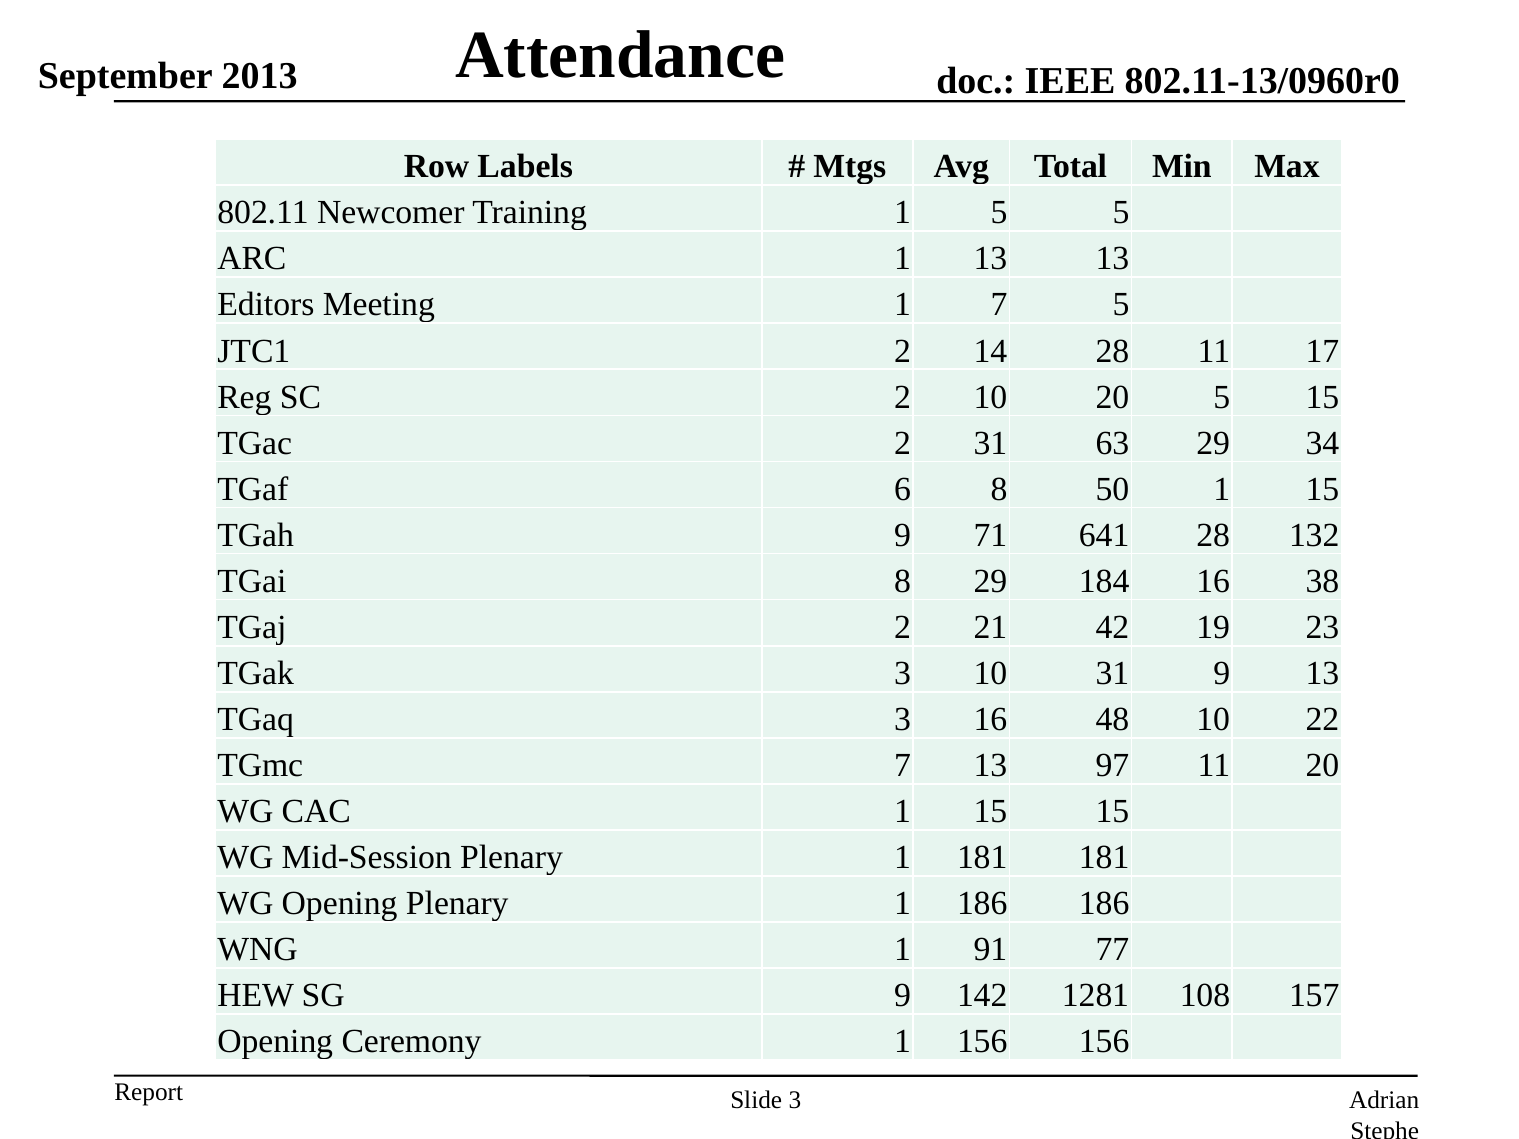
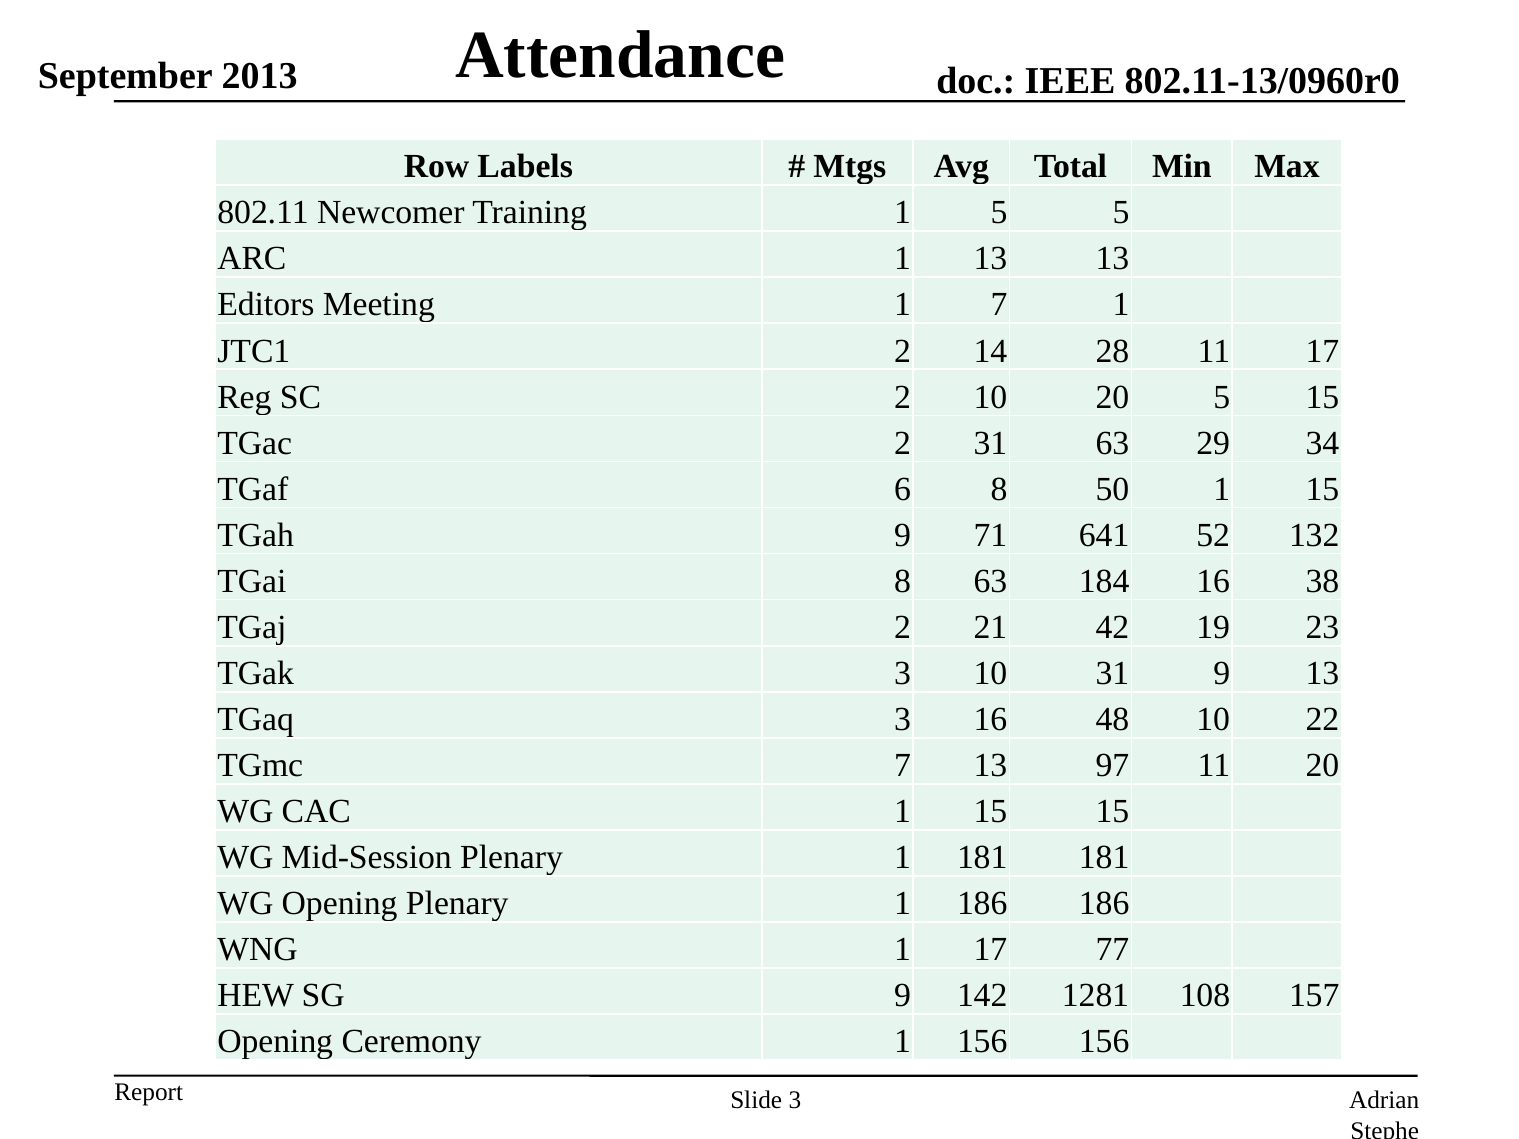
7 5: 5 -> 1
641 28: 28 -> 52
8 29: 29 -> 63
1 91: 91 -> 17
